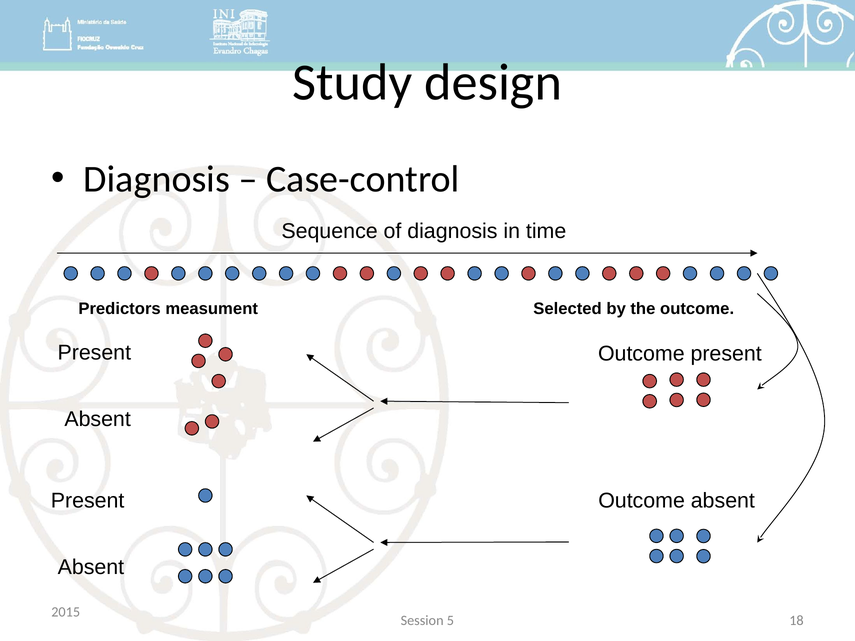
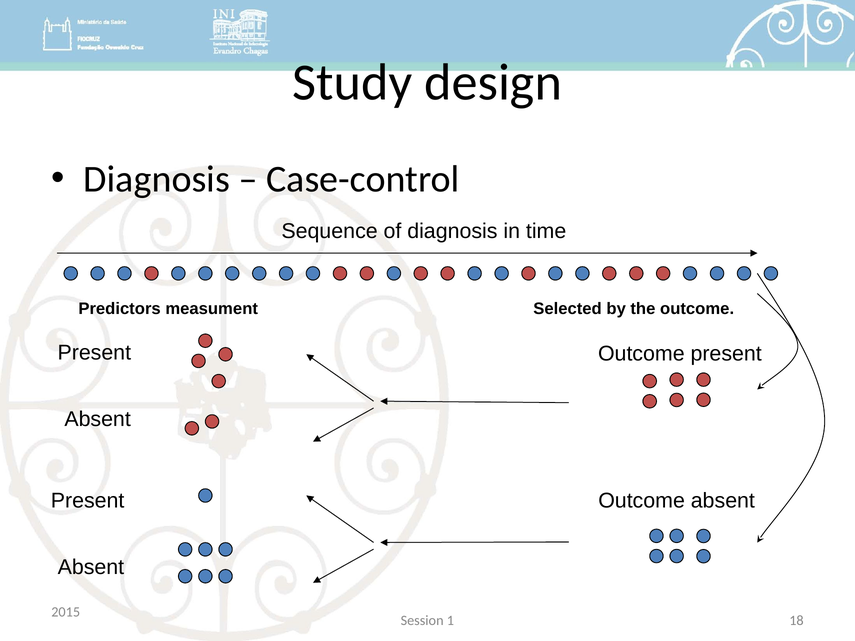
5: 5 -> 1
